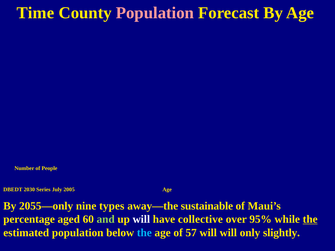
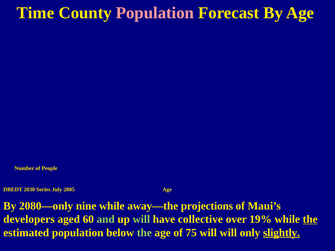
2055—only: 2055—only -> 2080—only
nine types: types -> while
sustainable: sustainable -> projections
percentage: percentage -> developers
will at (141, 219) colour: white -> light green
95%: 95% -> 19%
the at (144, 233) colour: light blue -> light green
57: 57 -> 75
slightly underline: none -> present
